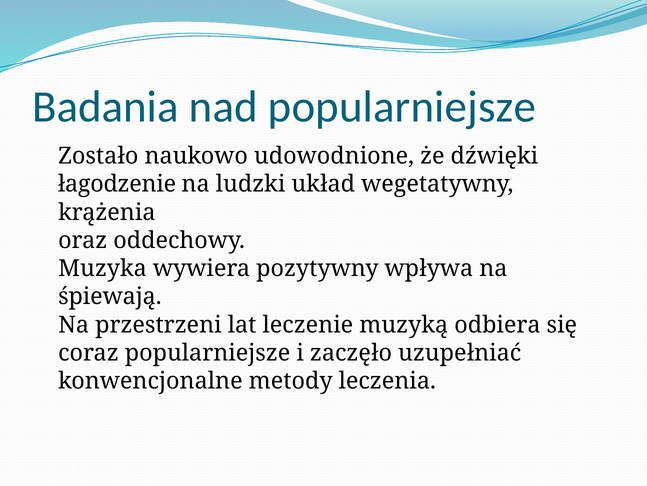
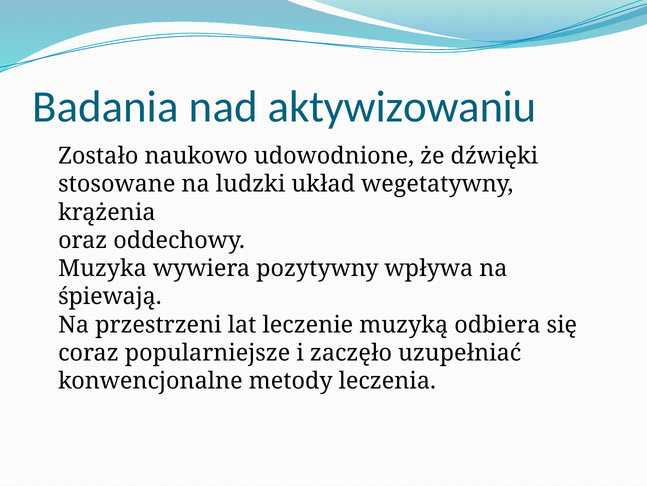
nad popularniejsze: popularniejsze -> aktywizowaniu
łagodzenie: łagodzenie -> stosowane
